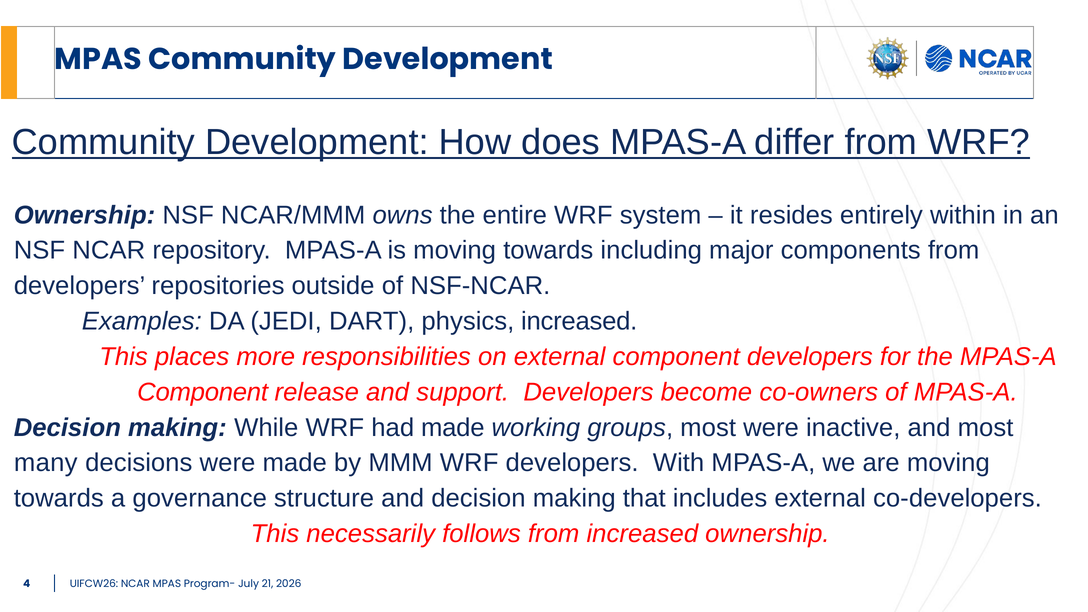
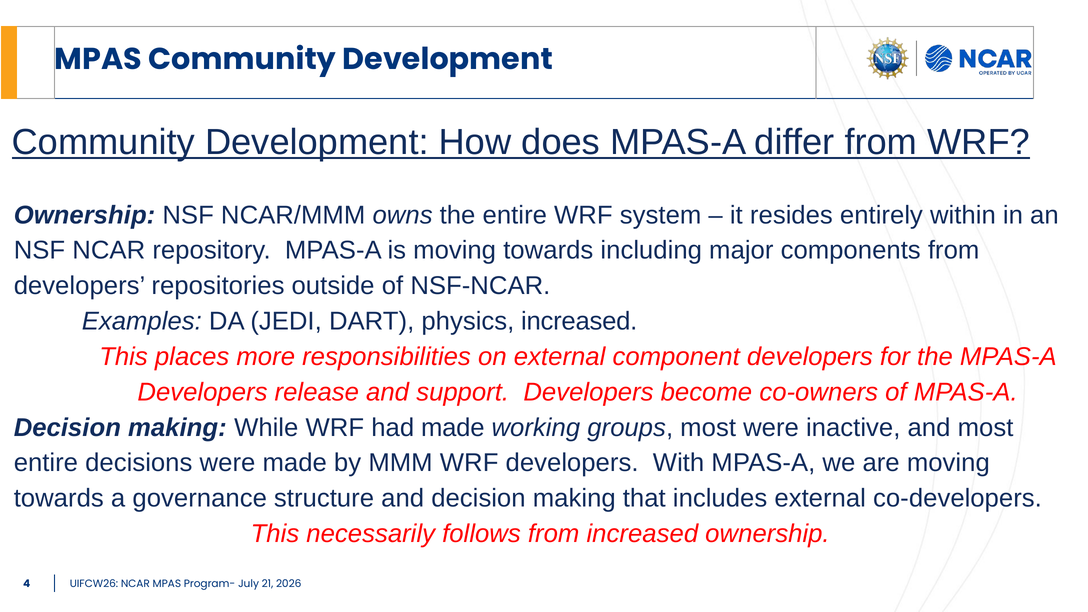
Component at (203, 392): Component -> Developers
many at (46, 463): many -> entire
